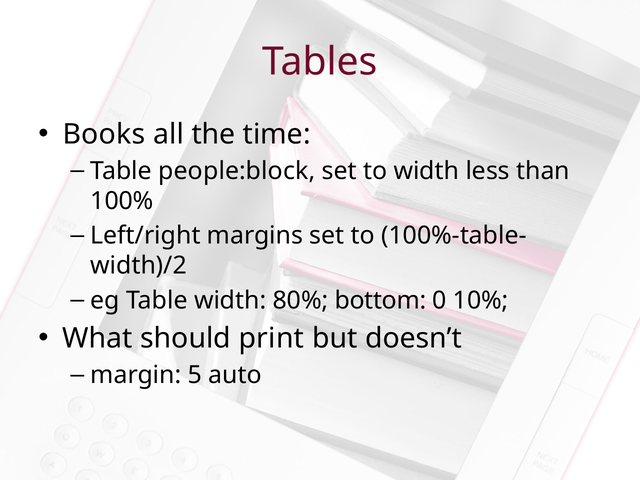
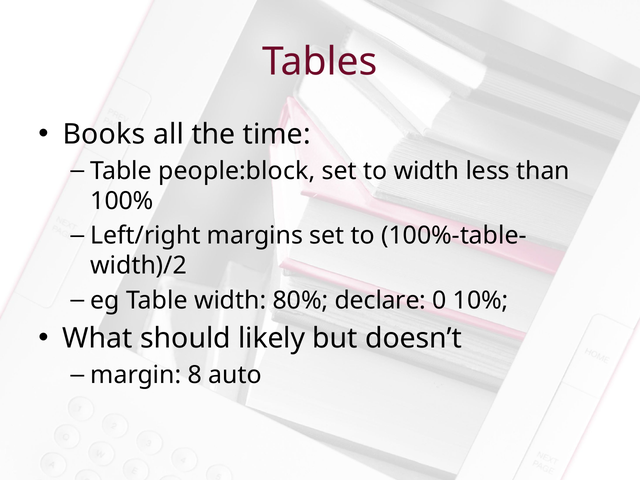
bottom: bottom -> declare
print: print -> likely
5: 5 -> 8
